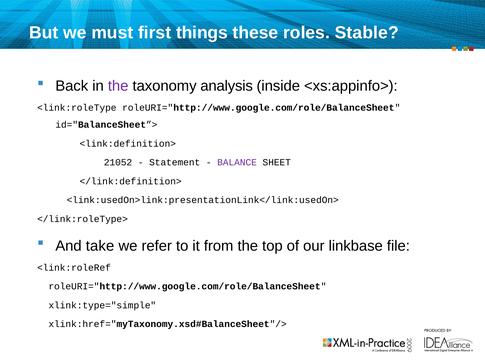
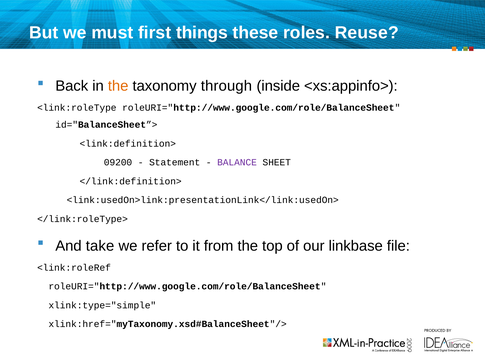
Stable: Stable -> Reuse
the at (118, 86) colour: purple -> orange
analysis: analysis -> through
21052: 21052 -> 09200
